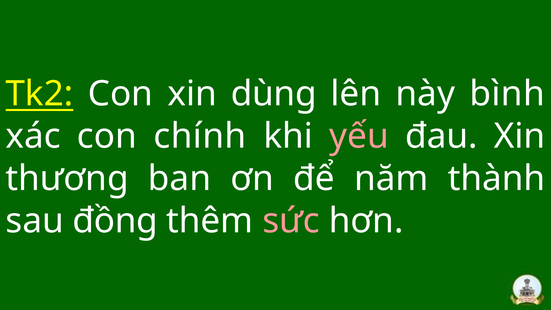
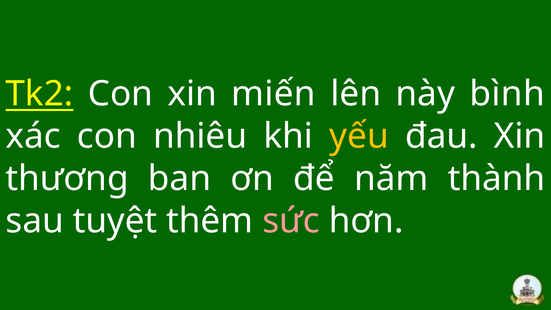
dùng: dùng -> miến
chính: chính -> nhiêu
yếu colour: pink -> yellow
đồng: đồng -> tuyệt
